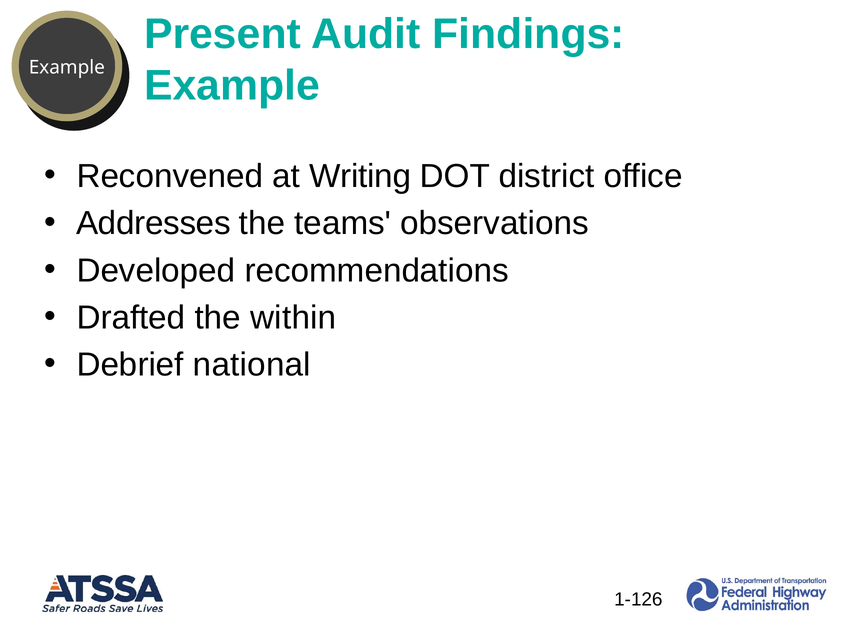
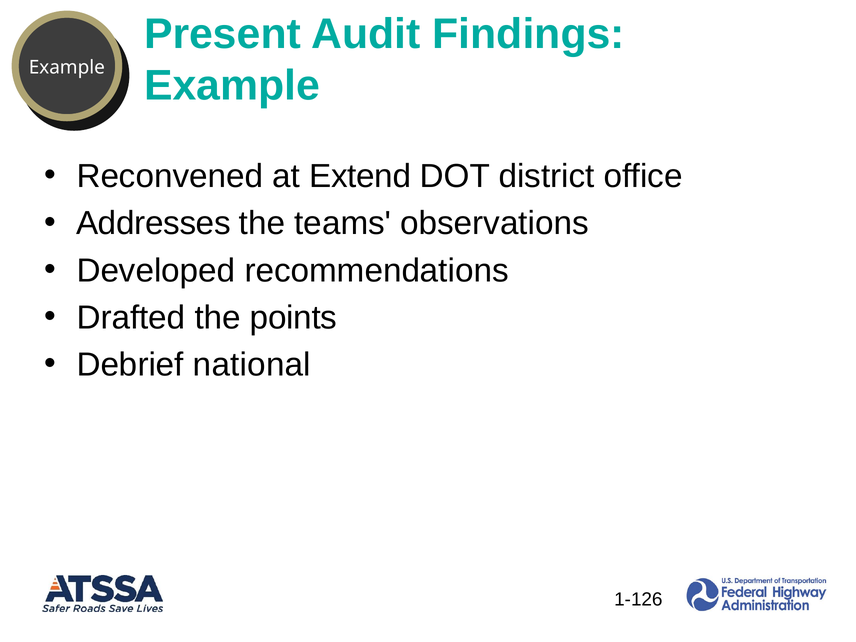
Writing: Writing -> Extend
within: within -> points
